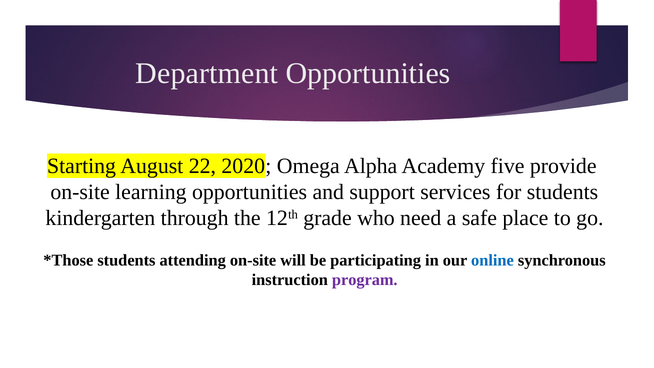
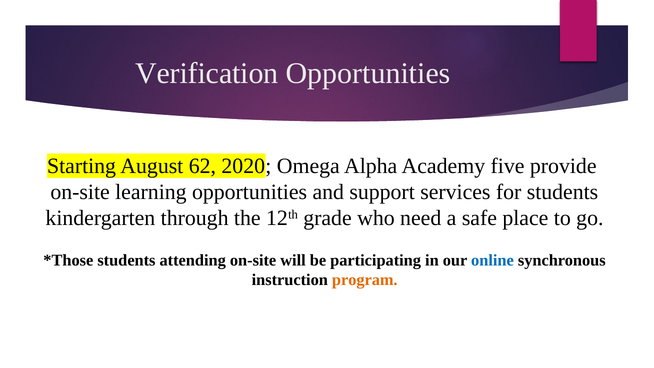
Department: Department -> Verification
22: 22 -> 62
program colour: purple -> orange
